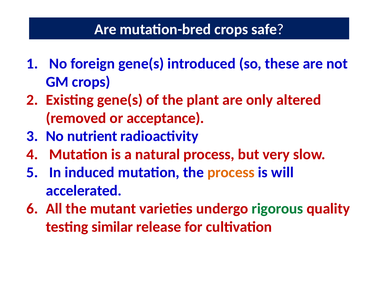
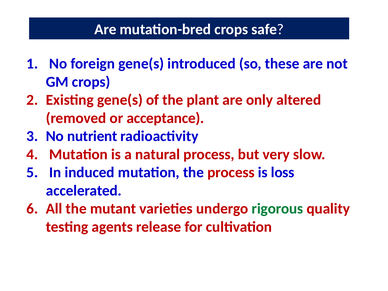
process at (231, 172) colour: orange -> red
will: will -> loss
similar: similar -> agents
